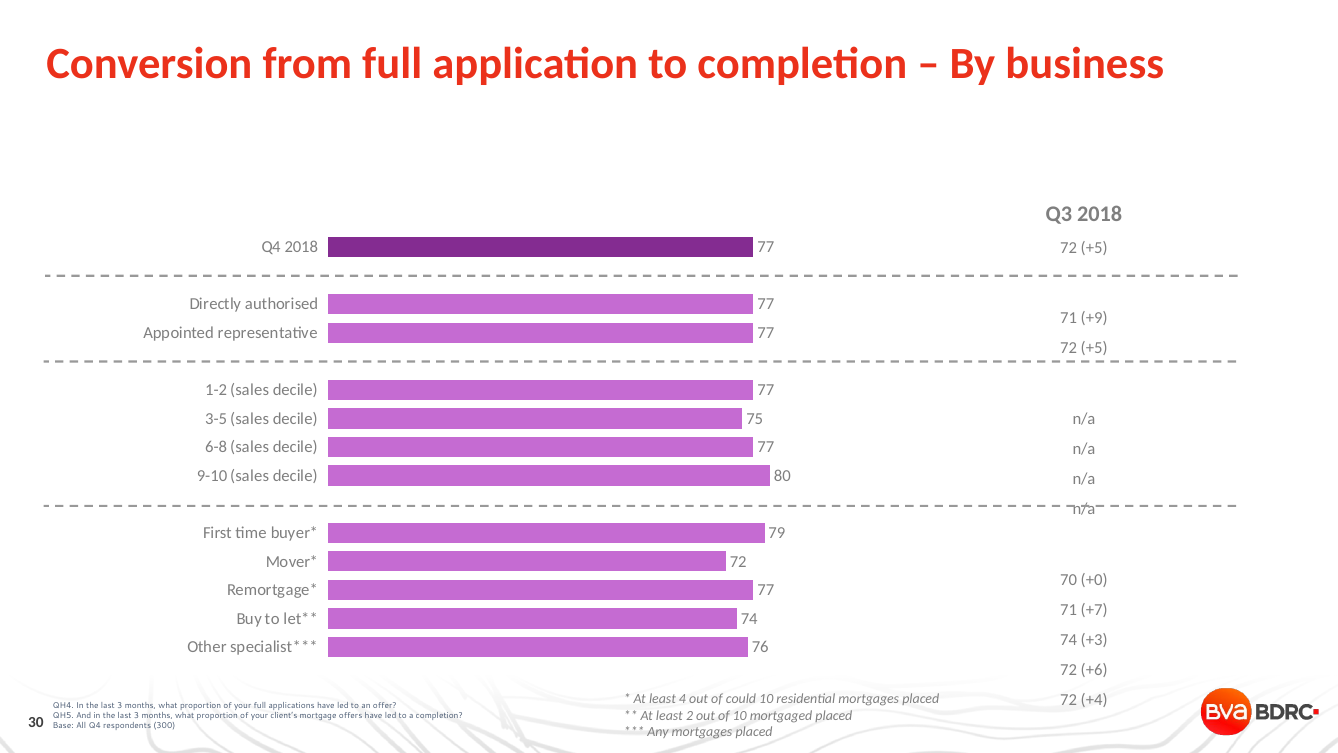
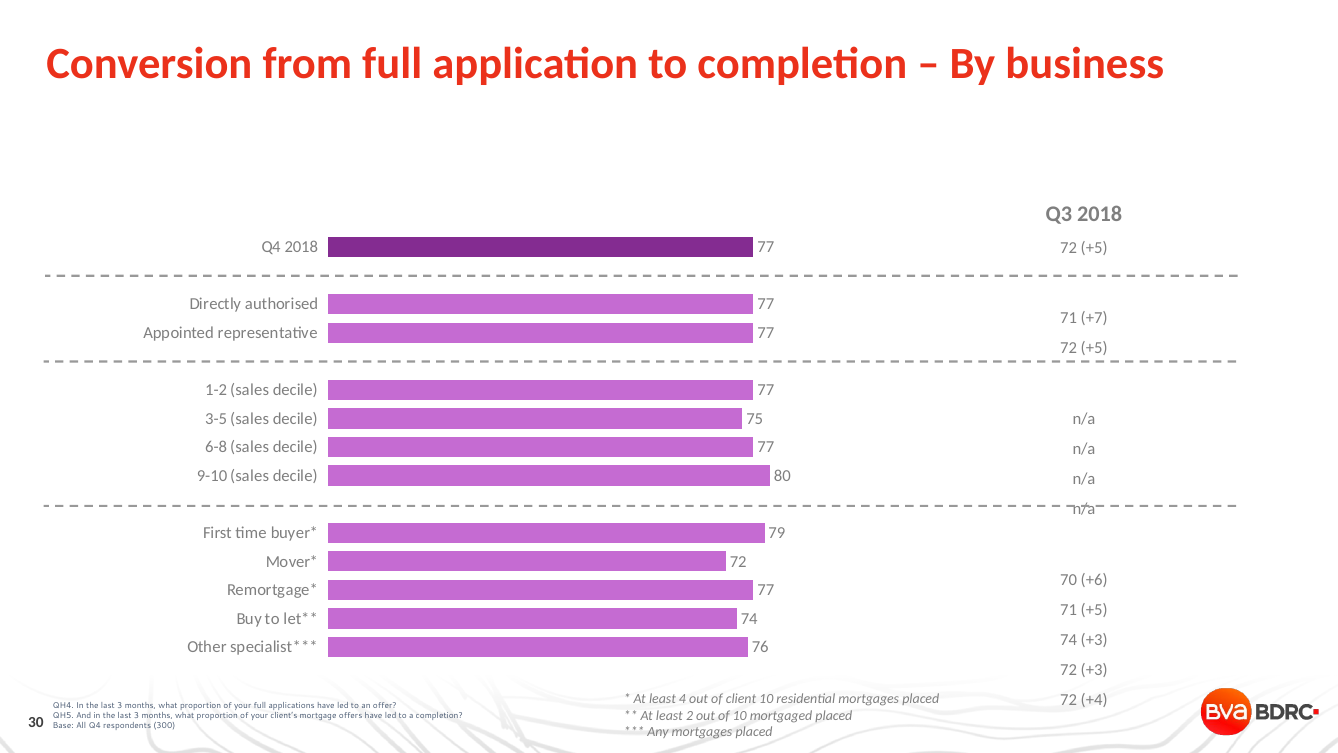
+9: +9 -> +7
+0: +0 -> +6
71 +7: +7 -> +5
72 +6: +6 -> +3
could: could -> client
